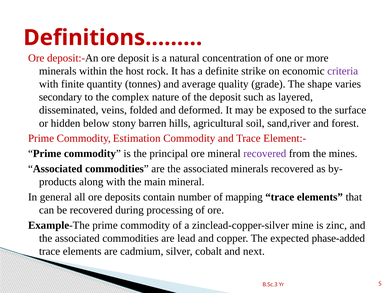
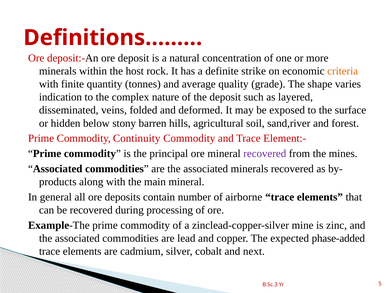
criteria colour: purple -> orange
secondary: secondary -> indication
Estimation: Estimation -> Continuity
mapping: mapping -> airborne
